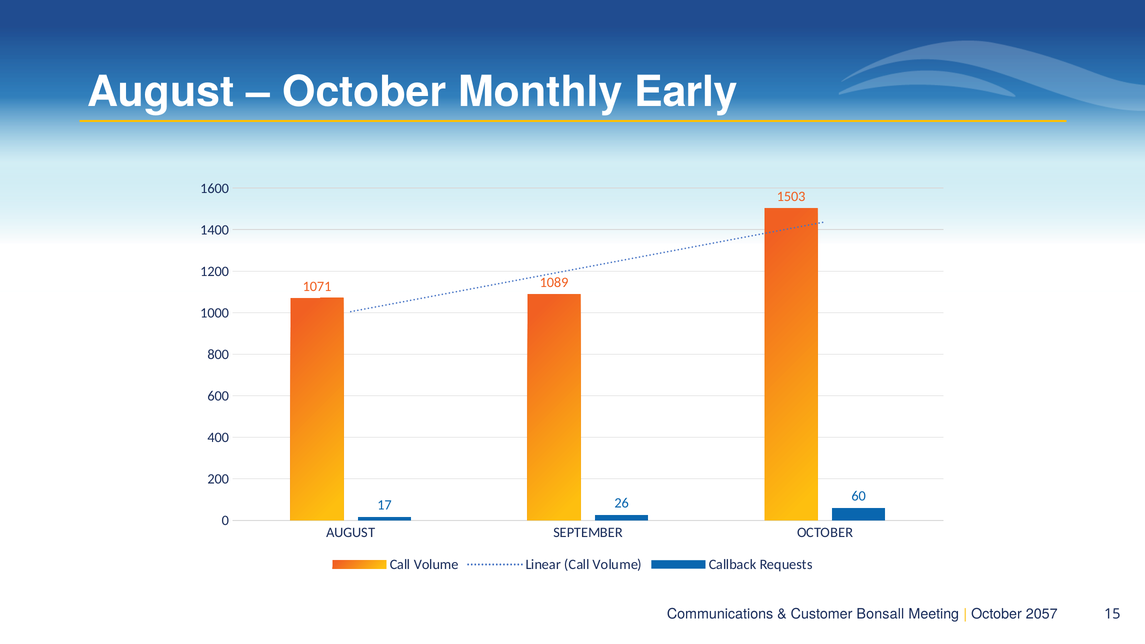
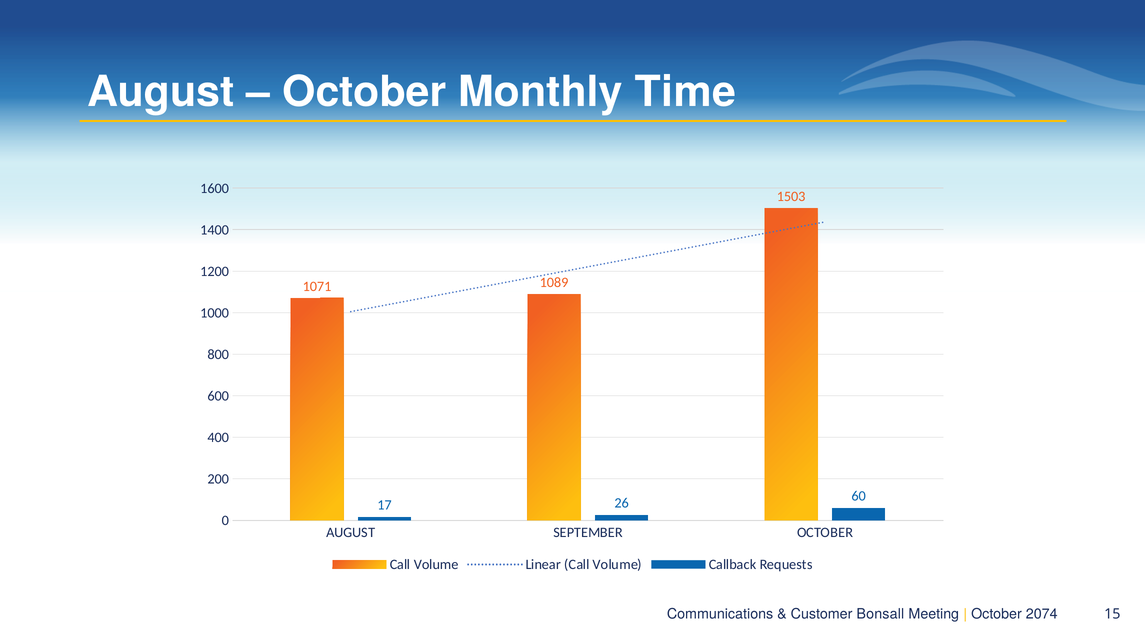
Early: Early -> Time
2057: 2057 -> 2074
